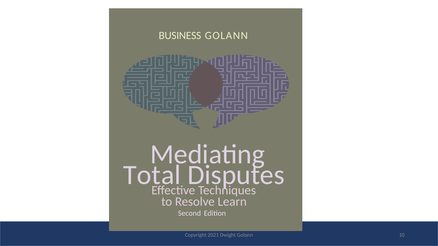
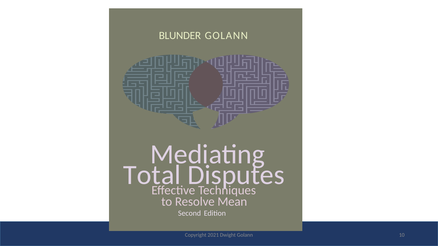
BUSINESS: BUSINESS -> BLUNDER
Learn: Learn -> Mean
